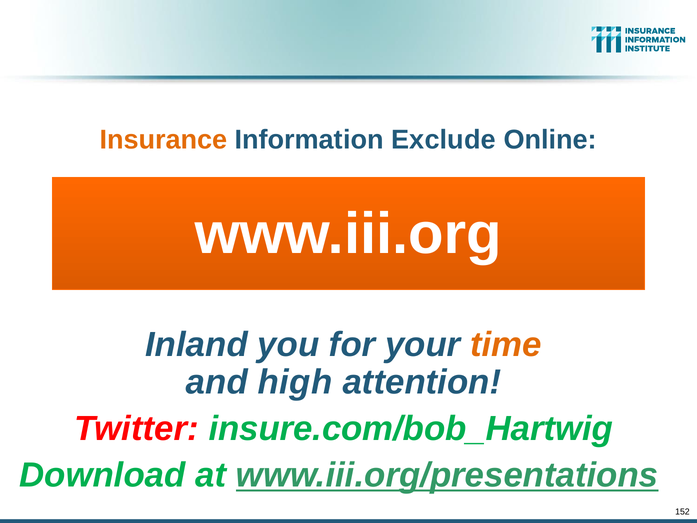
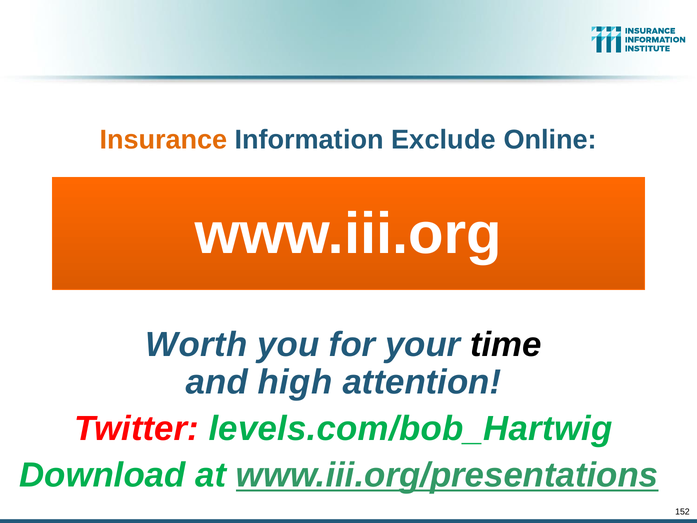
Inland: Inland -> Worth
time colour: orange -> black
insure.com/bob_Hartwig: insure.com/bob_Hartwig -> levels.com/bob_Hartwig
